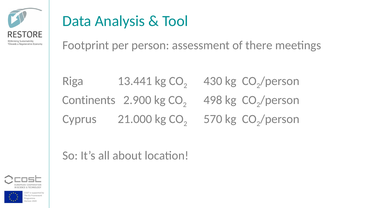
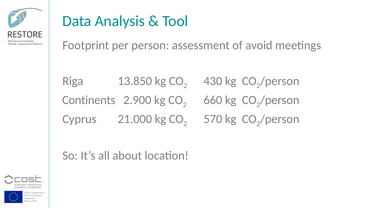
there: there -> avoid
13.441: 13.441 -> 13.850
498: 498 -> 660
